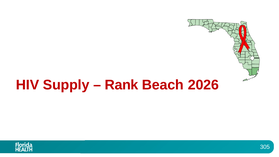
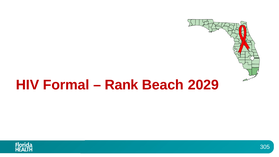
Supply: Supply -> Formal
2026: 2026 -> 2029
